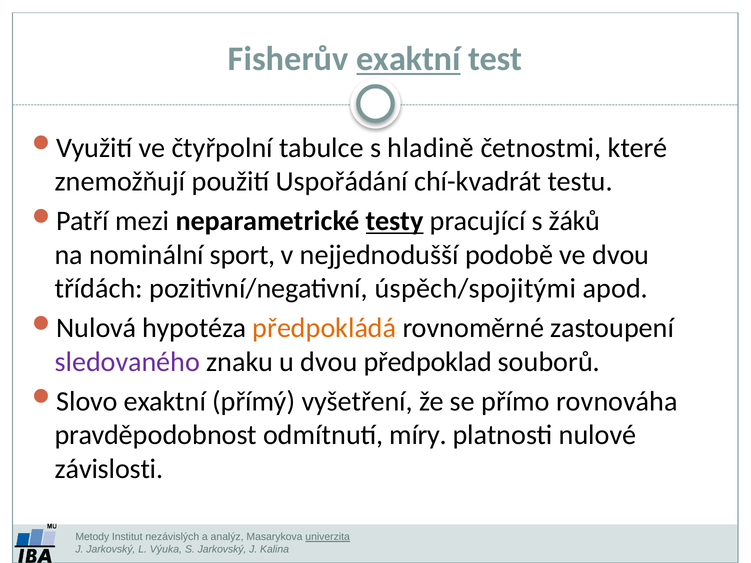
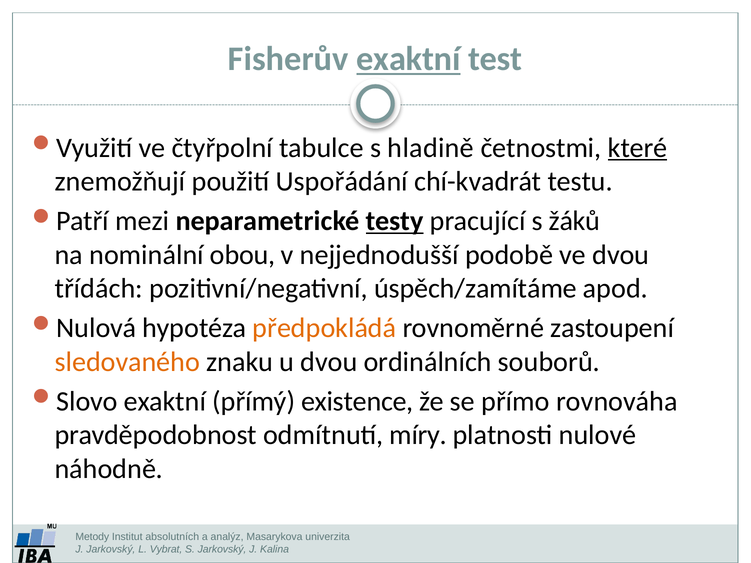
které underline: none -> present
sport: sport -> obou
úspěch/spojitými: úspěch/spojitými -> úspěch/zamítáme
sledovaného colour: purple -> orange
předpoklad: předpoklad -> ordinálních
vyšetření: vyšetření -> existence
závislosti: závislosti -> náhodně
nezávislých: nezávislých -> absolutních
univerzita underline: present -> none
Výuka: Výuka -> Vybrat
